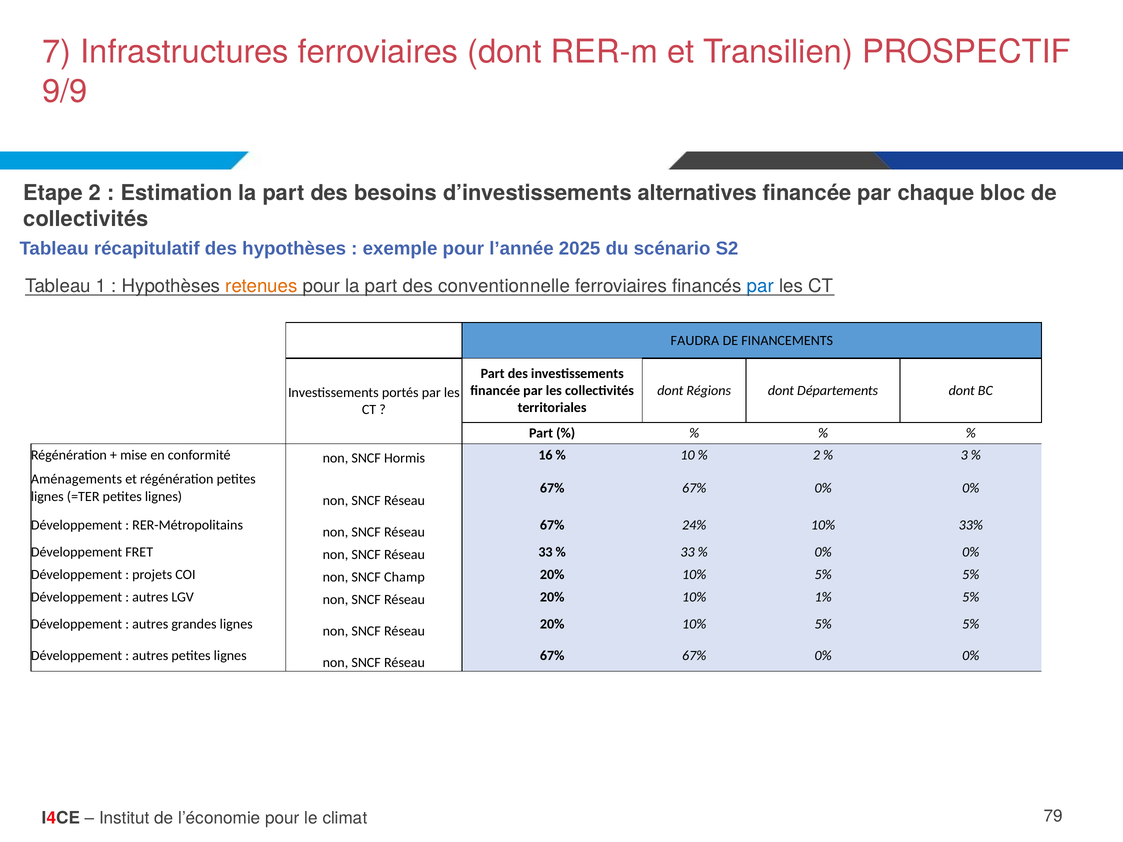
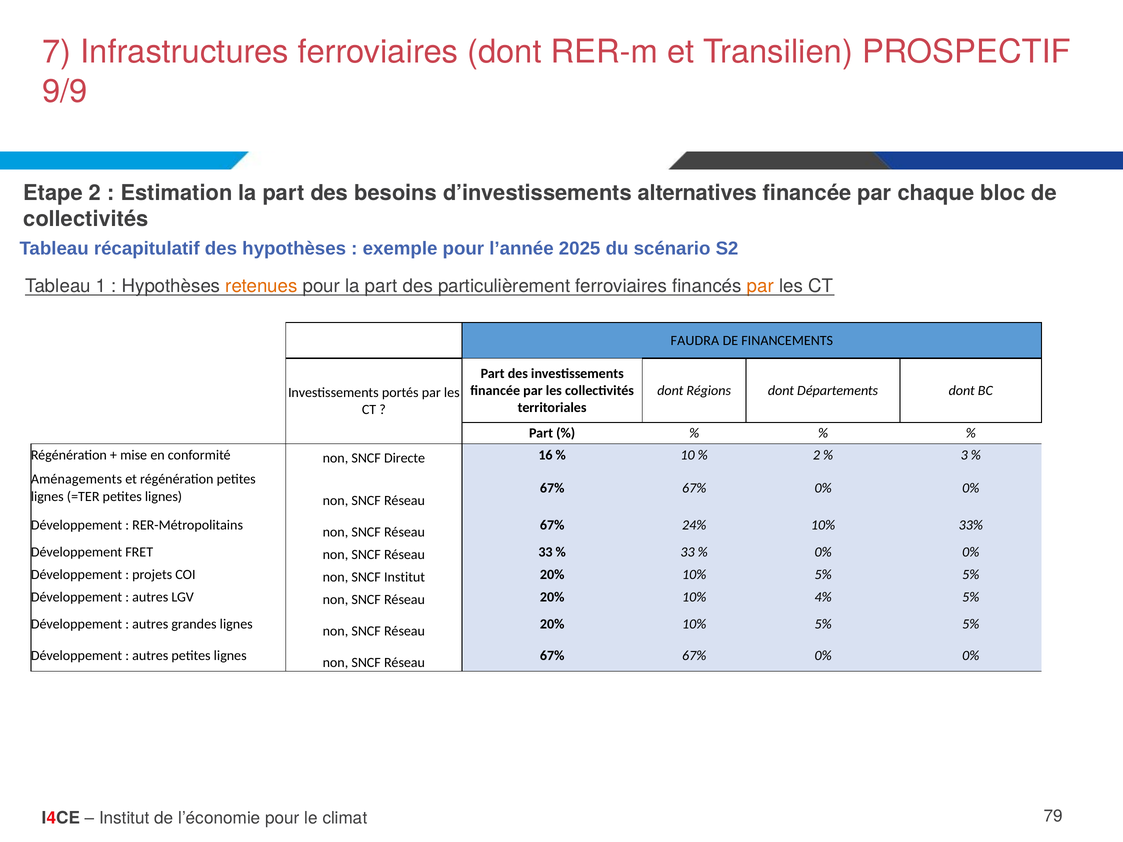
conventionnelle: conventionnelle -> particulièrement
par at (760, 286) colour: blue -> orange
Hormis: Hormis -> Directe
SNCF Champ: Champ -> Institut
1%: 1% -> 4%
